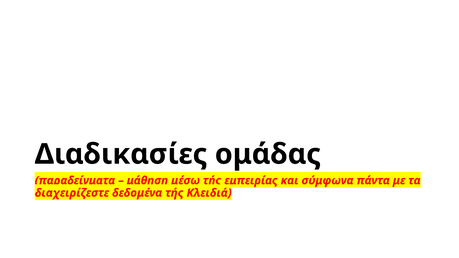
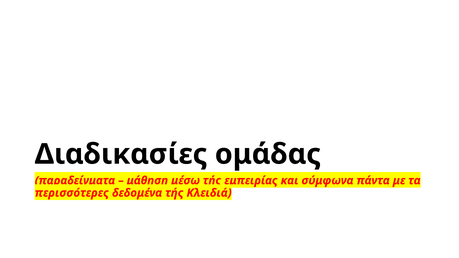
διαχειρίζεστε: διαχειρίζεστε -> περισσότερες
